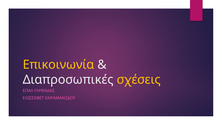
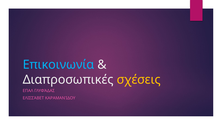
Επικοινωνία colour: yellow -> light blue
